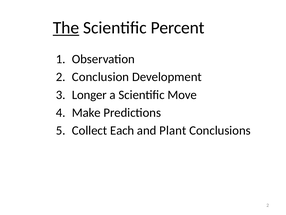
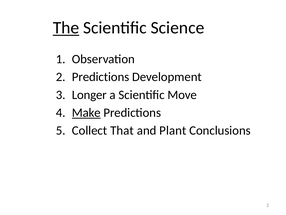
Percent: Percent -> Science
2 Conclusion: Conclusion -> Predictions
Make underline: none -> present
Each: Each -> That
